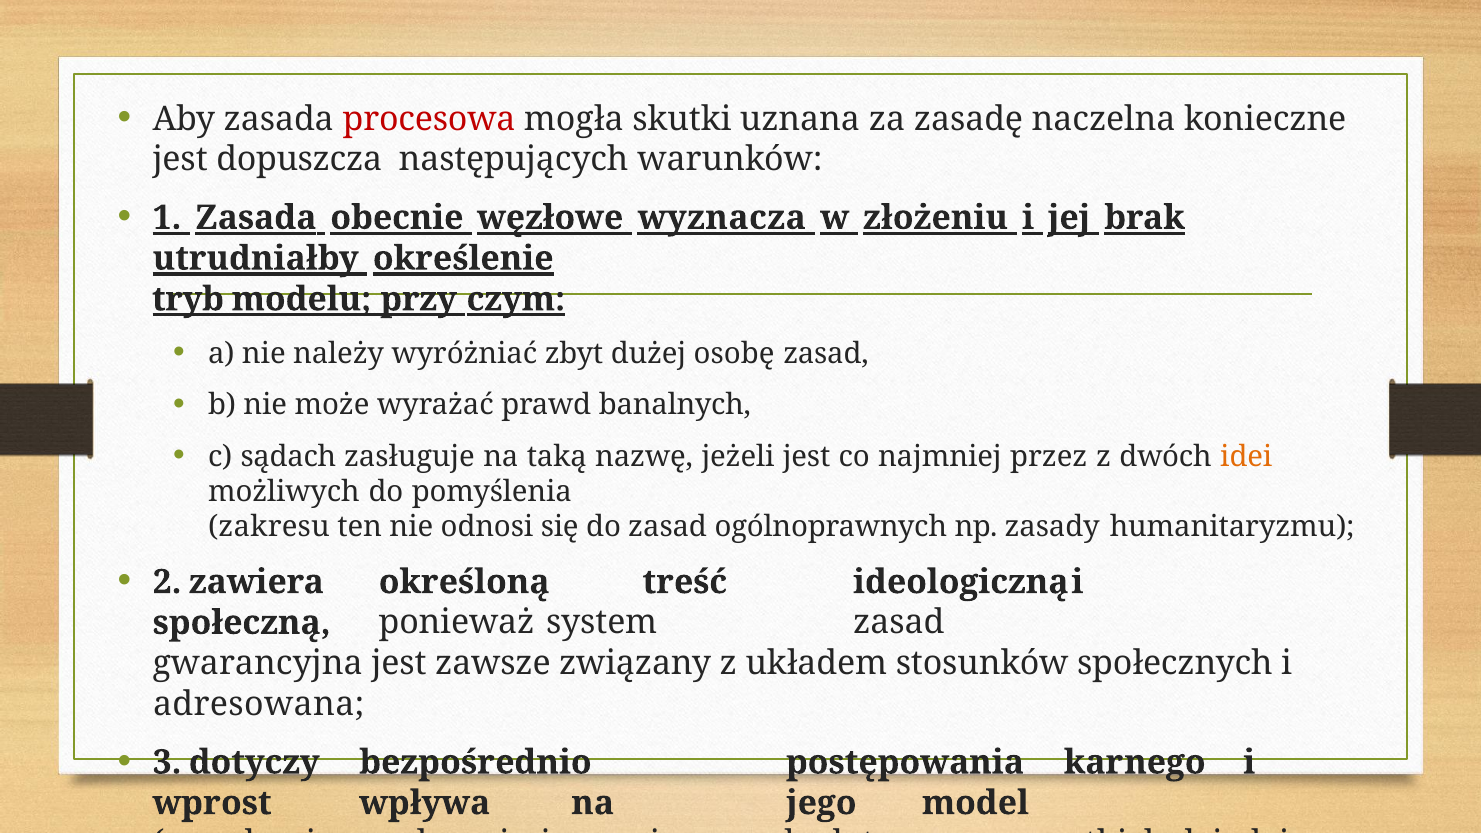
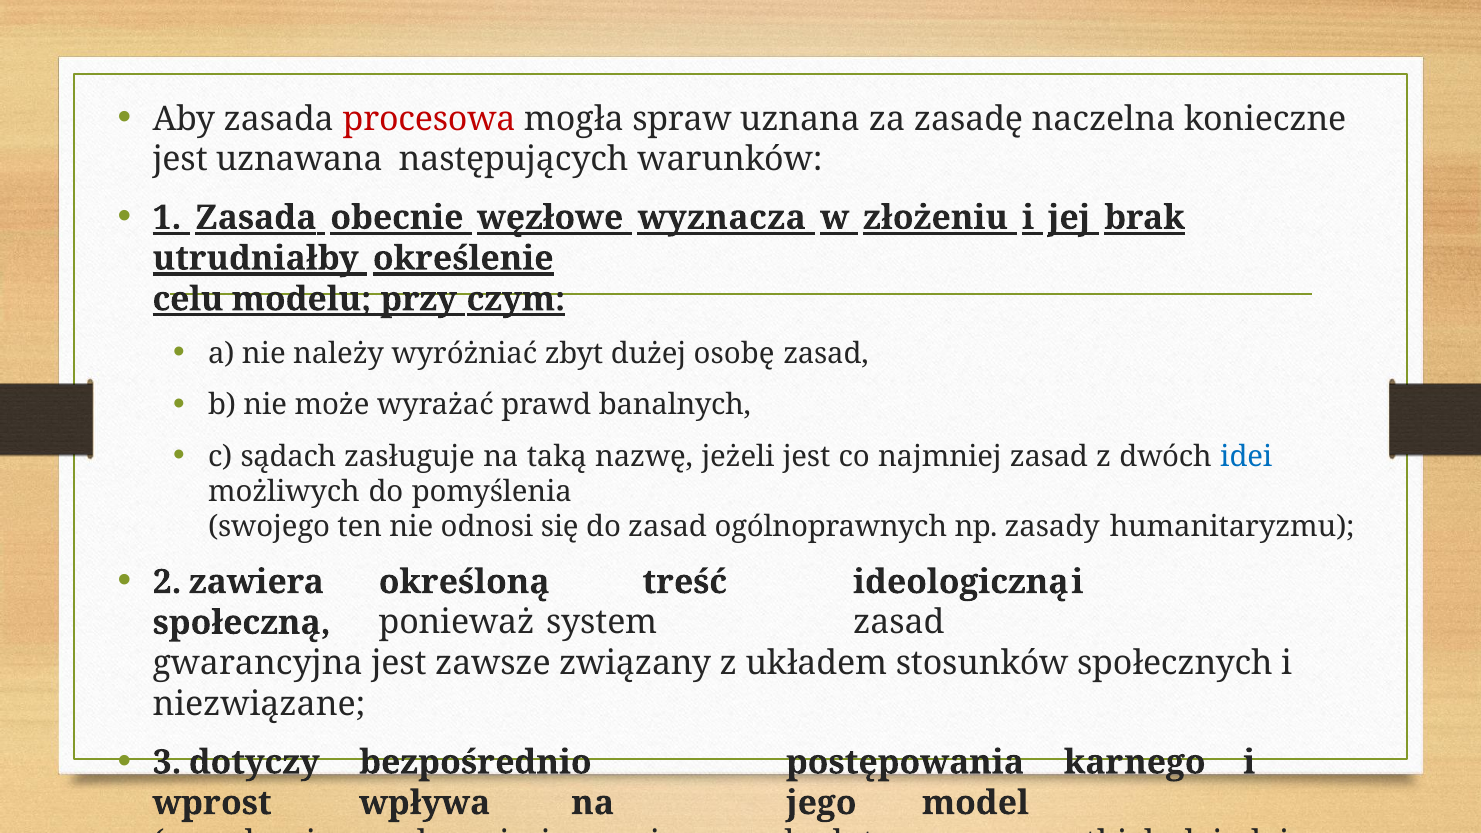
skutki: skutki -> spraw
dopuszcza: dopuszcza -> uznawana
tryb: tryb -> celu
najmniej przez: przez -> zasad
idei colour: orange -> blue
zakresu: zakresu -> swojego
adresowana: adresowana -> niezwiązane
